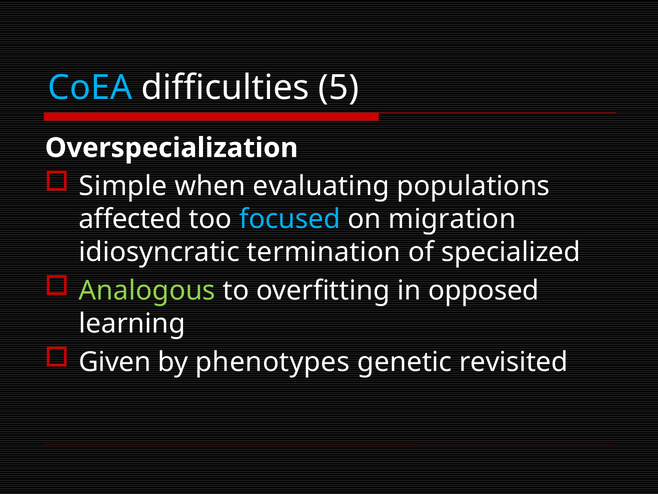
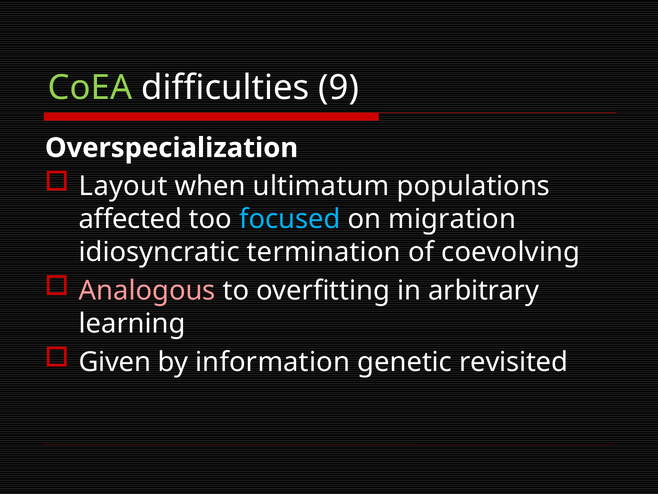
CoEA colour: light blue -> light green
5: 5 -> 9
Simple: Simple -> Layout
evaluating: evaluating -> ultimatum
specialized: specialized -> coevolving
Analogous colour: light green -> pink
opposed: opposed -> arbitrary
phenotypes: phenotypes -> information
